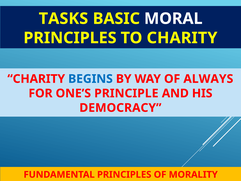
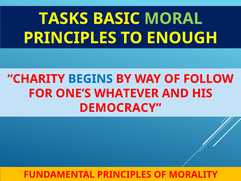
MORAL colour: white -> light green
TO CHARITY: CHARITY -> ENOUGH
ALWAYS: ALWAYS -> FOLLOW
PRINCIPLE: PRINCIPLE -> WHATEVER
